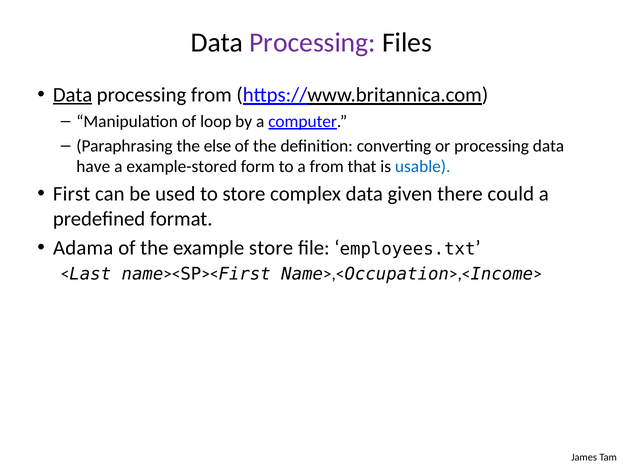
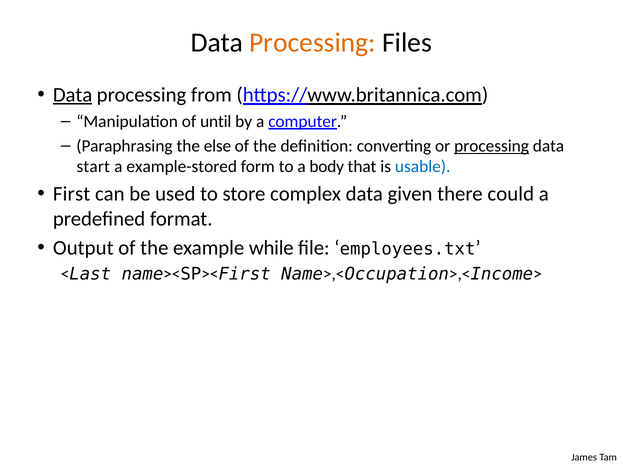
Processing at (312, 42) colour: purple -> orange
loop: loop -> until
processing at (492, 146) underline: none -> present
have: have -> start
a from: from -> body
Adama: Adama -> Output
example store: store -> while
